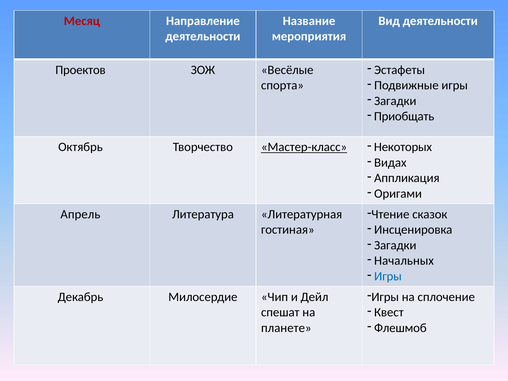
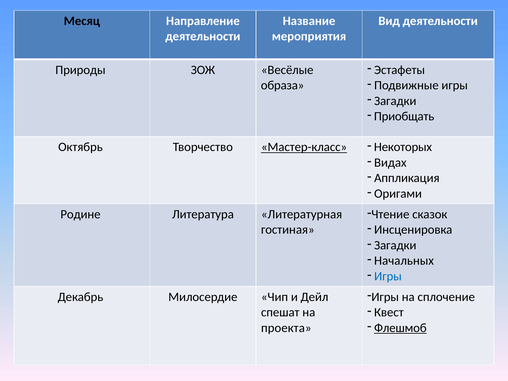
Месяц colour: red -> black
Проектов: Проектов -> Природы
спорта: спорта -> образа
Апрель: Апрель -> Родине
Флешмоб underline: none -> present
планете: планете -> проекта
